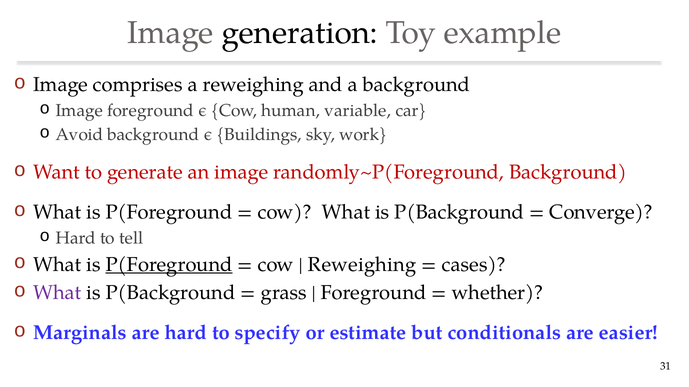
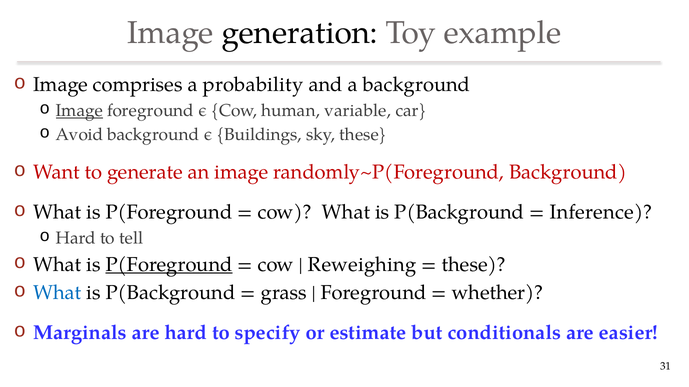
a reweighing: reweighing -> probability
Image at (79, 111) underline: none -> present
sky work: work -> these
Converge: Converge -> Inference
cases at (474, 265): cases -> these
What at (57, 293) colour: purple -> blue
